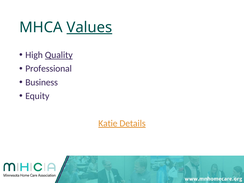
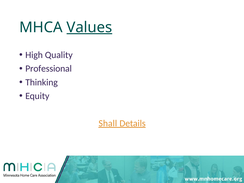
Quality underline: present -> none
Business: Business -> Thinking
Katie: Katie -> Shall
